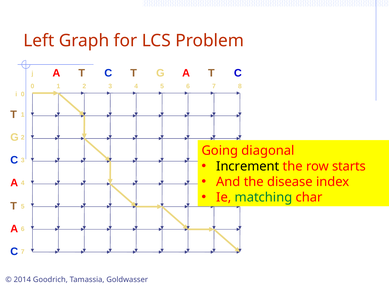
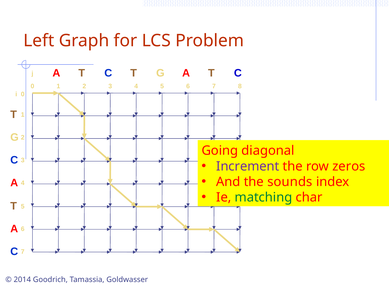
Increment colour: black -> purple
starts: starts -> zeros
disease: disease -> sounds
